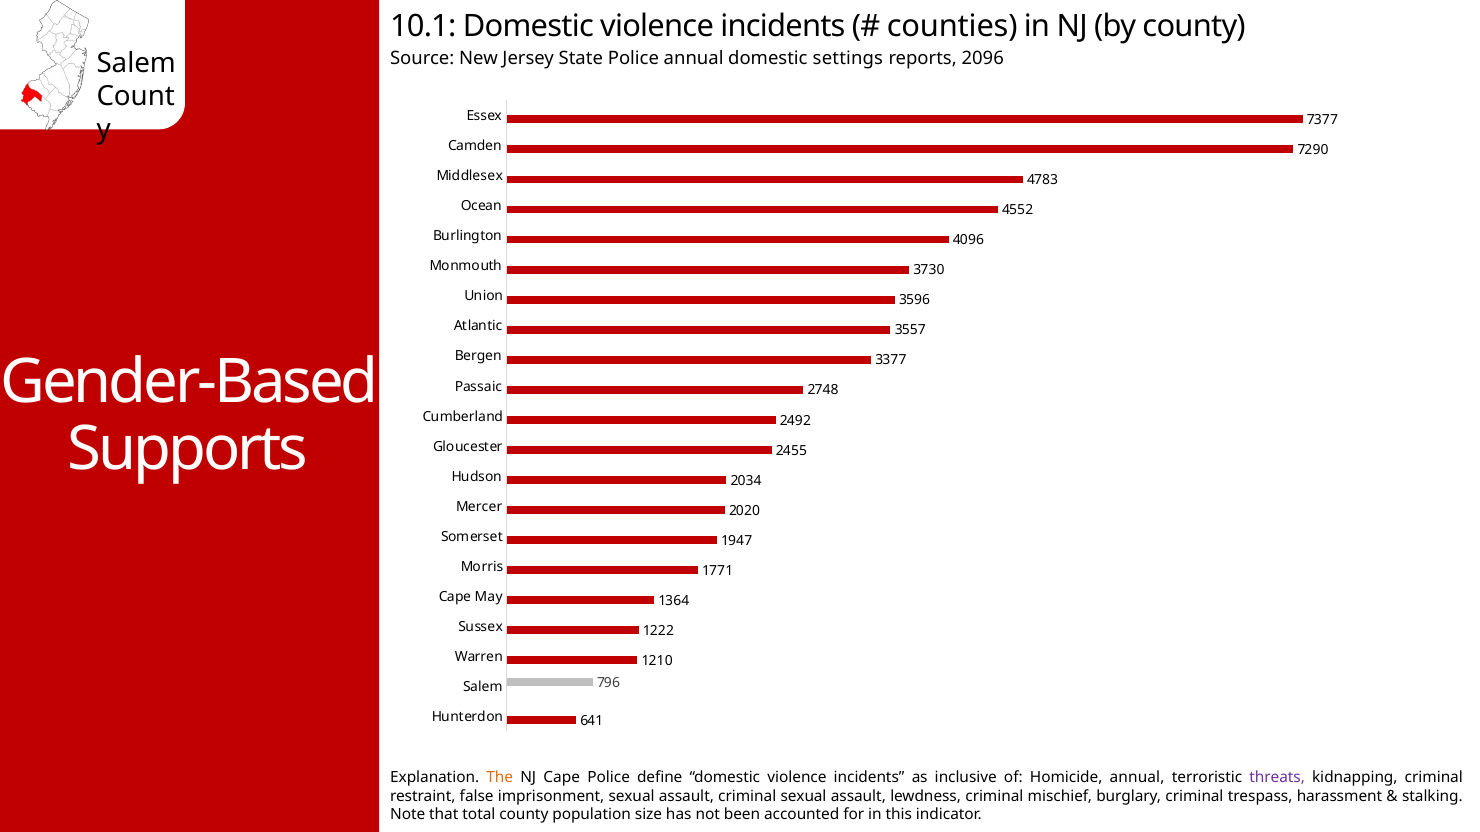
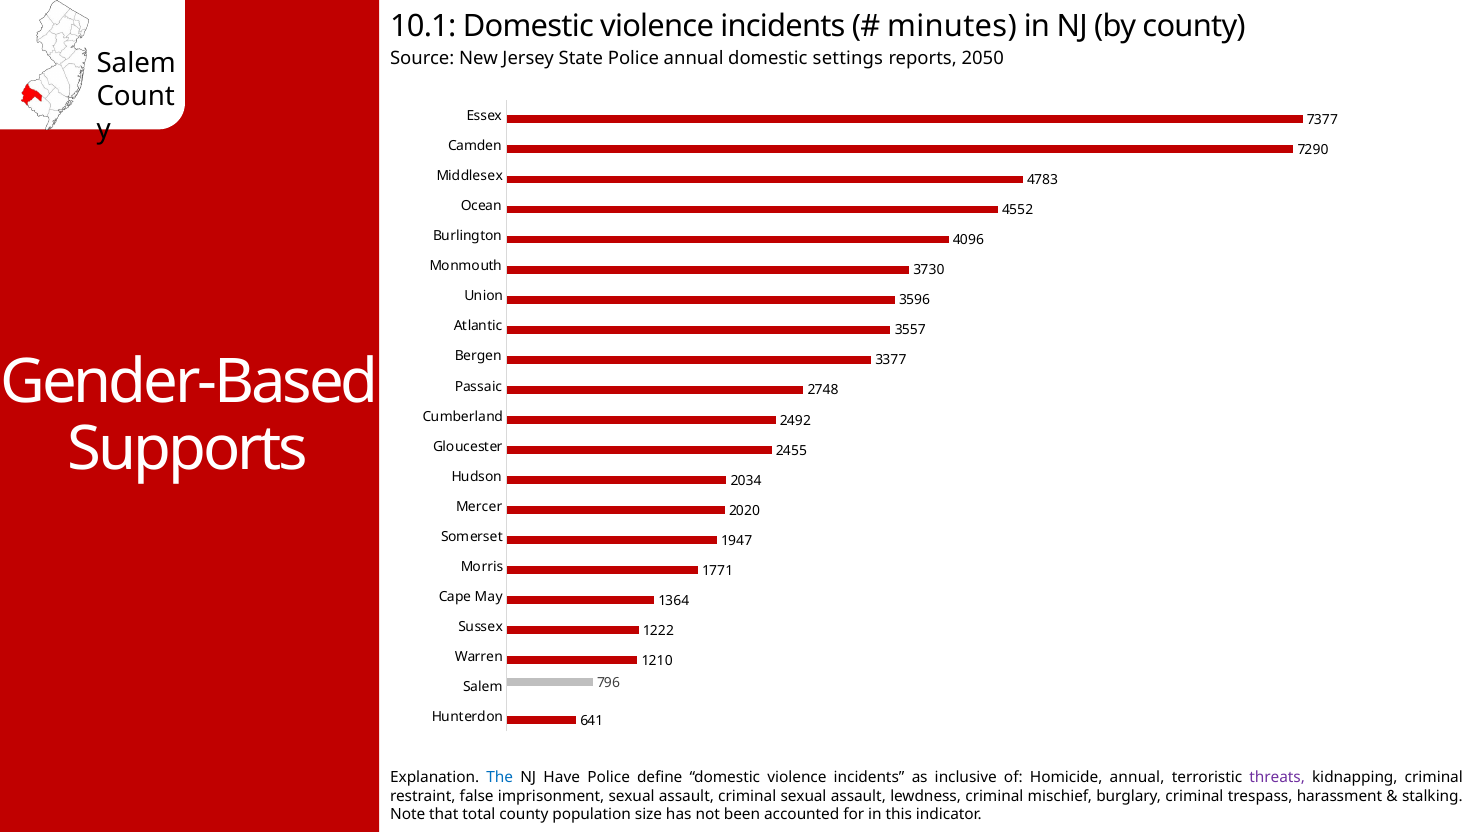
counties: counties -> minutes
2096: 2096 -> 2050
The colour: orange -> blue
NJ Cape: Cape -> Have
